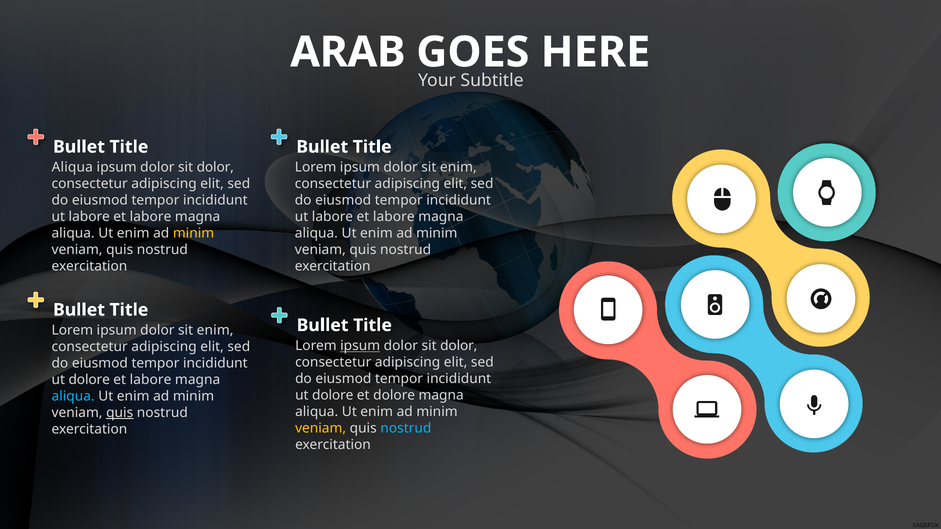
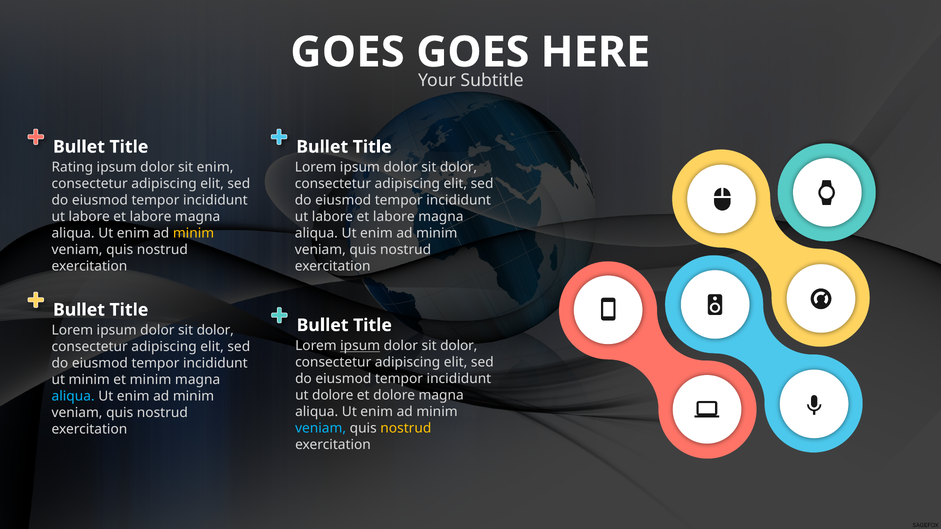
ARAB at (348, 52): ARAB -> GOES
Aliqua at (72, 168): Aliqua -> Rating
dolor at (215, 168): dolor -> enim
enim at (458, 168): enim -> dolor
enim at (215, 331): enim -> dolor
dolore at (89, 380): dolore -> minim
labore at (151, 380): labore -> minim
quis at (120, 413) underline: present -> none
veniam at (321, 428) colour: yellow -> light blue
nostrud at (406, 428) colour: light blue -> yellow
